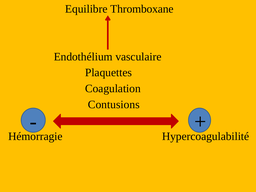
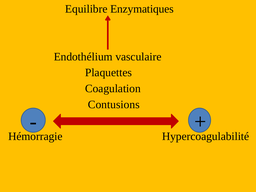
Thromboxane: Thromboxane -> Enzymatiques
